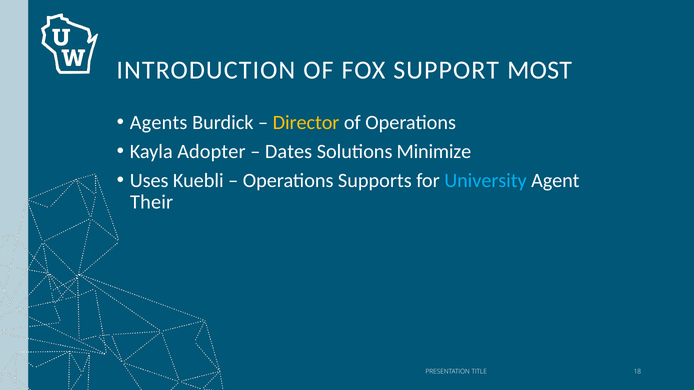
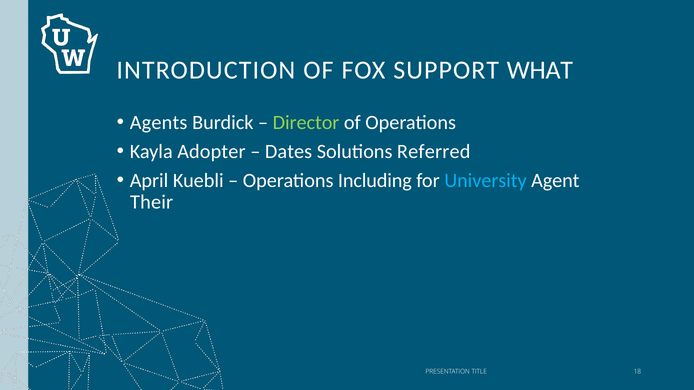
MOST: MOST -> WHAT
Director colour: yellow -> light green
Minimize: Minimize -> Referred
Uses: Uses -> April
Supports: Supports -> Including
